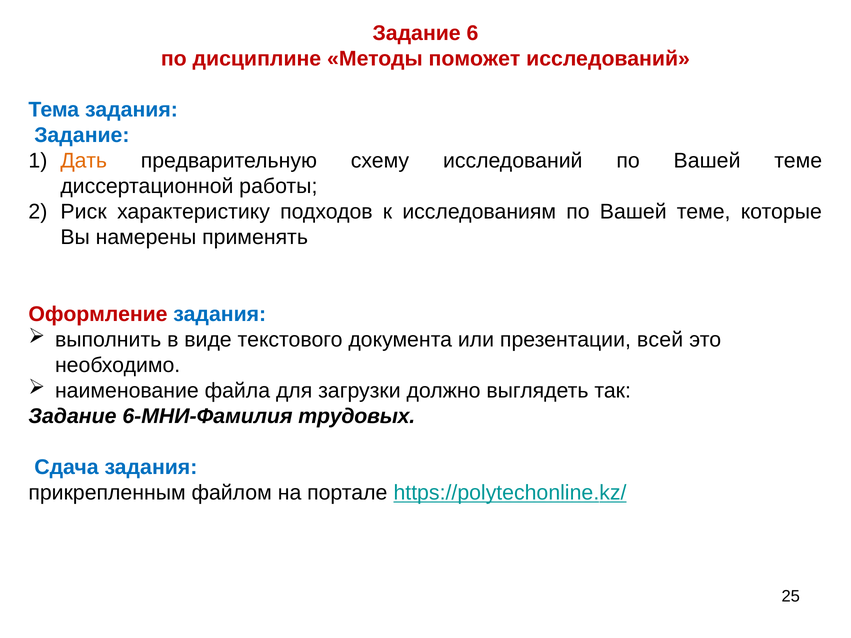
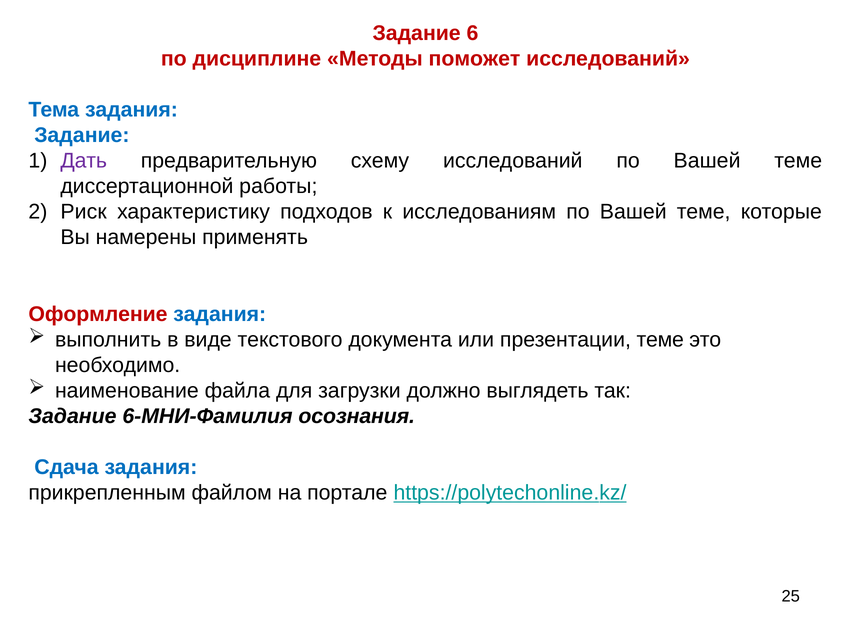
Дать colour: orange -> purple
презентации всей: всей -> теме
трудовых: трудовых -> осознания
